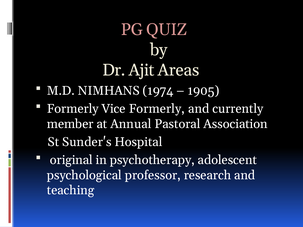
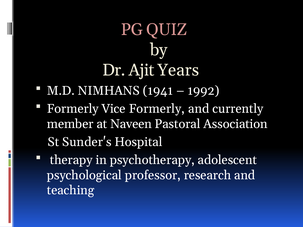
Areas: Areas -> Years
1974: 1974 -> 1941
1905: 1905 -> 1992
Annual: Annual -> Naveen
original: original -> therapy
